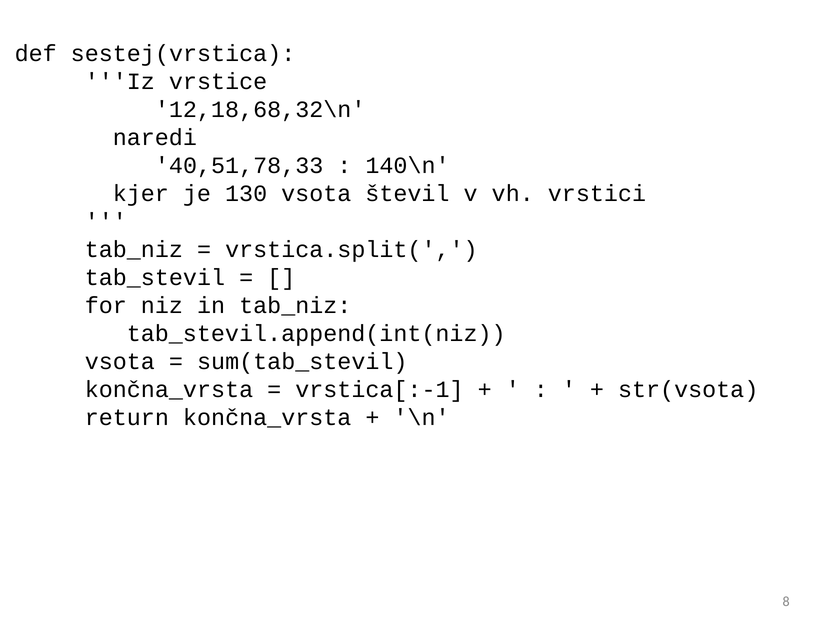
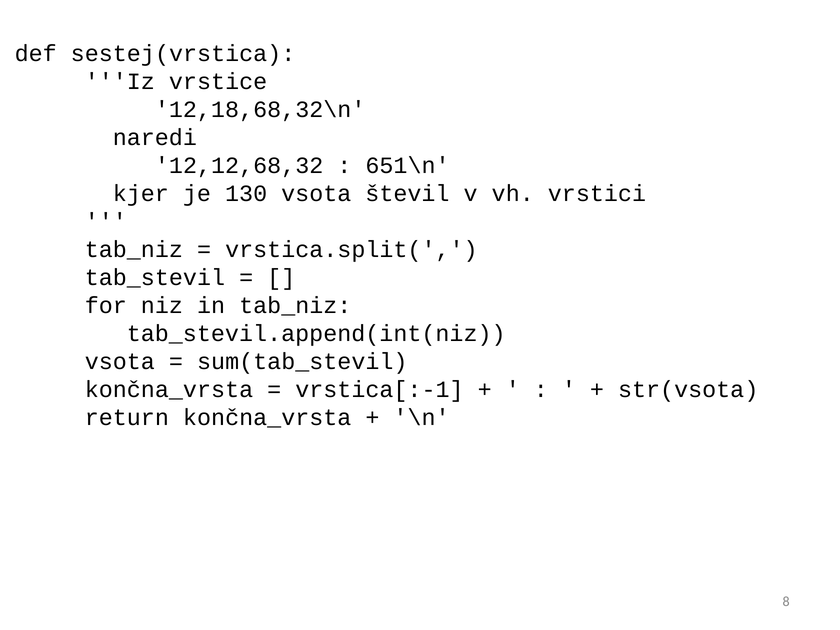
40,51,78,33: 40,51,78,33 -> 12,12,68,32
140\n: 140\n -> 651\n
